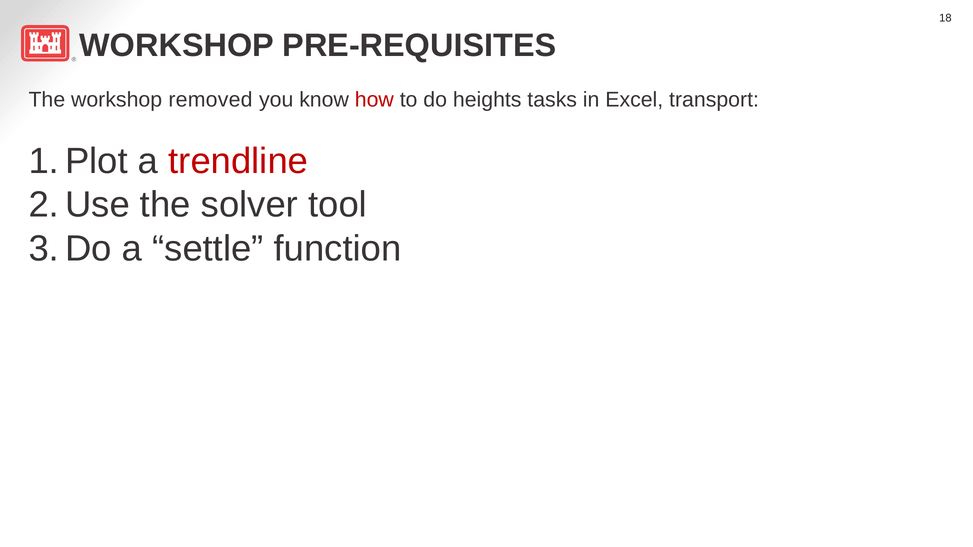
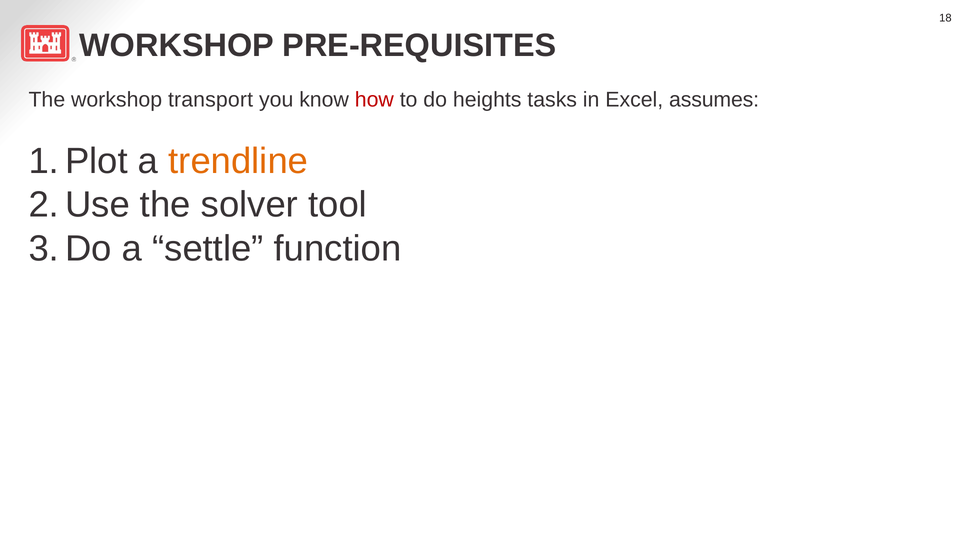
removed: removed -> transport
transport: transport -> assumes
trendline colour: red -> orange
